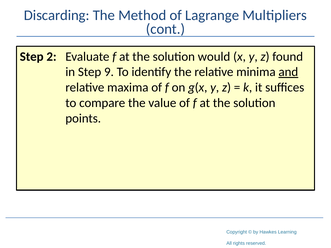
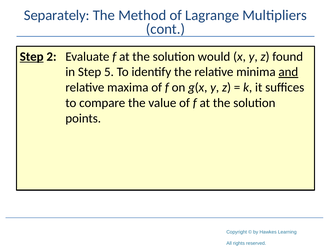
Discarding: Discarding -> Separately
Step at (32, 57) underline: none -> present
9: 9 -> 5
